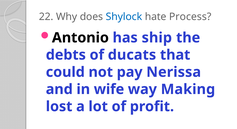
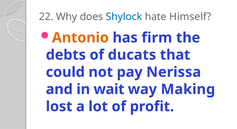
Process: Process -> Himself
Antonio colour: black -> orange
ship: ship -> firm
wife: wife -> wait
